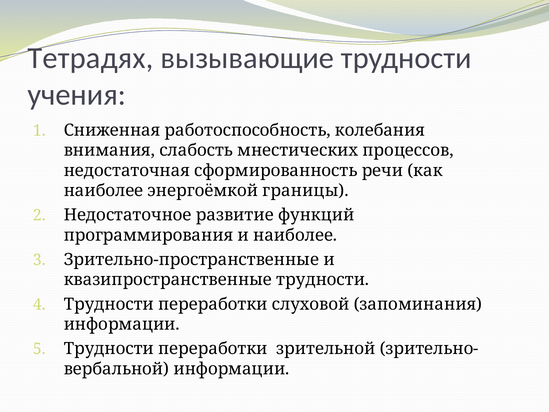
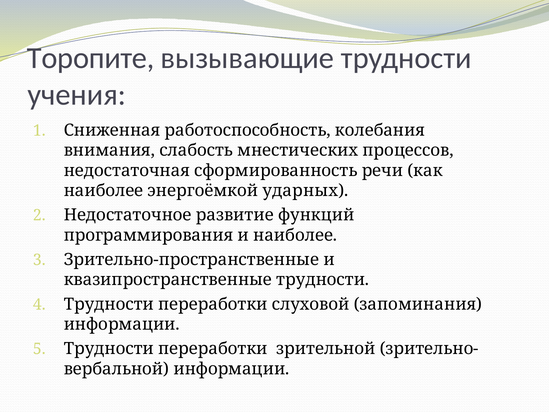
Тетрадях: Тетрадях -> Торопите
границы: границы -> ударных
